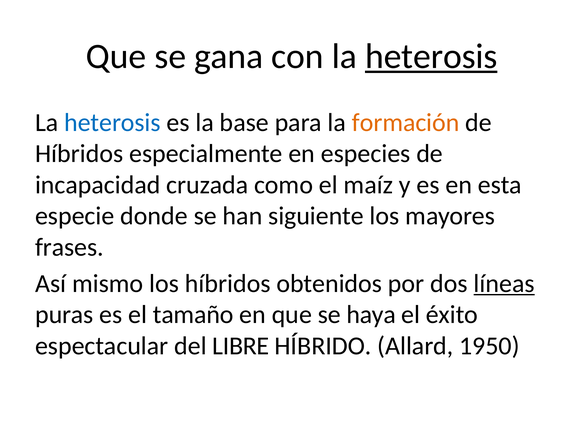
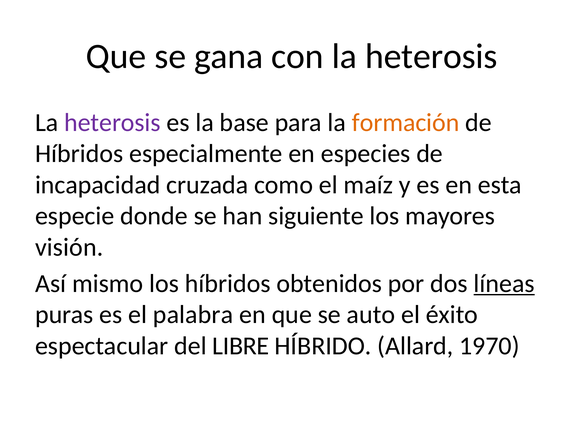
heterosis at (431, 57) underline: present -> none
heterosis at (112, 123) colour: blue -> purple
frases: frases -> visión
tamaño: tamaño -> palabra
haya: haya -> auto
1950: 1950 -> 1970
